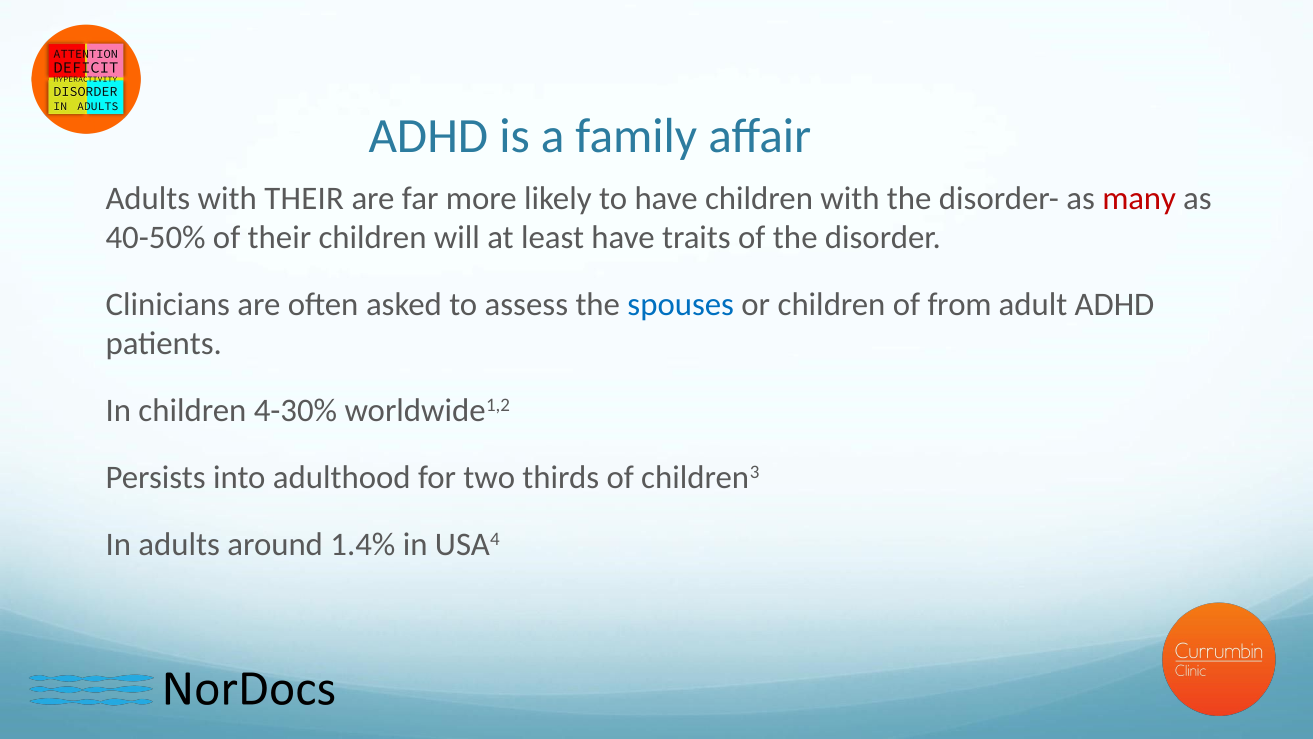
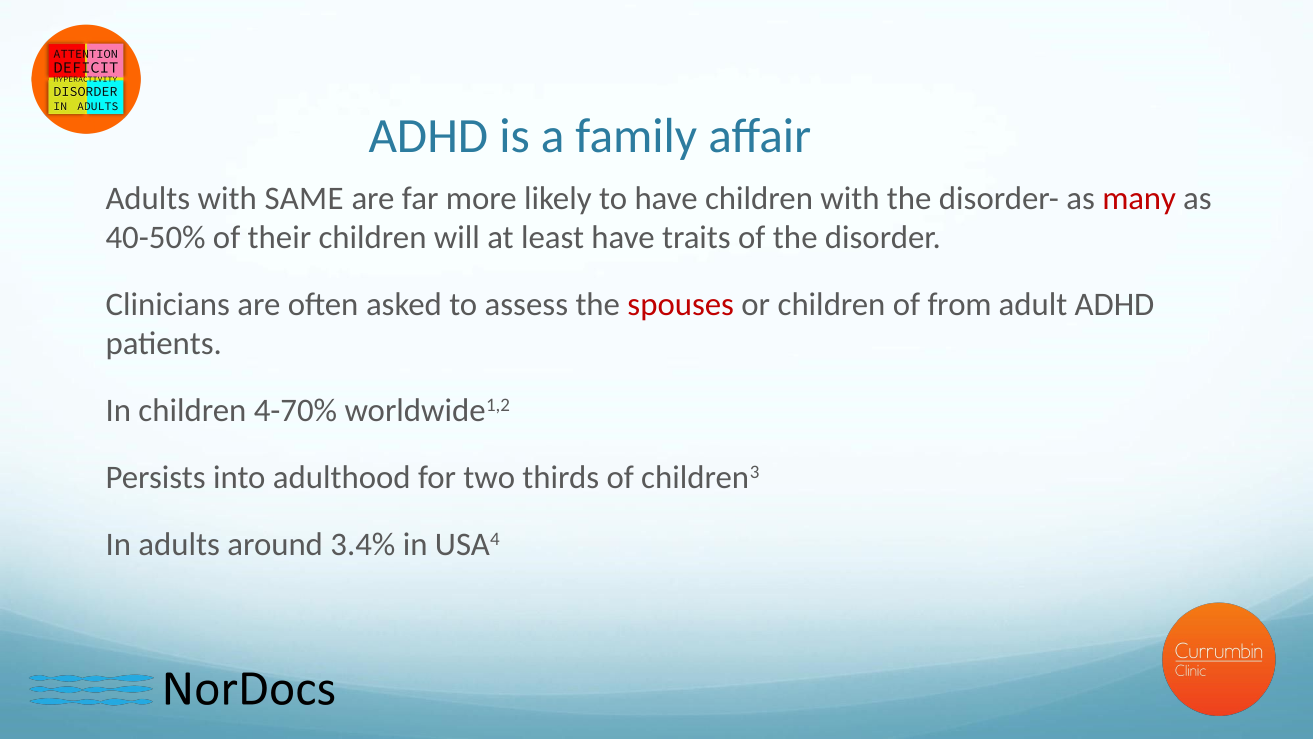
with THEIR: THEIR -> SAME
spouses colour: blue -> red
4-30%: 4-30% -> 4-70%
1.4%: 1.4% -> 3.4%
